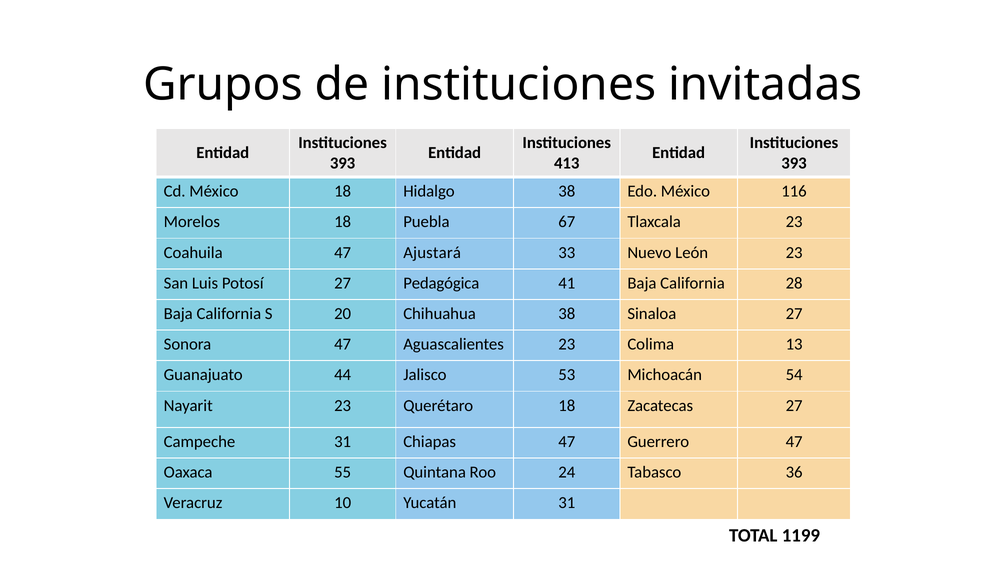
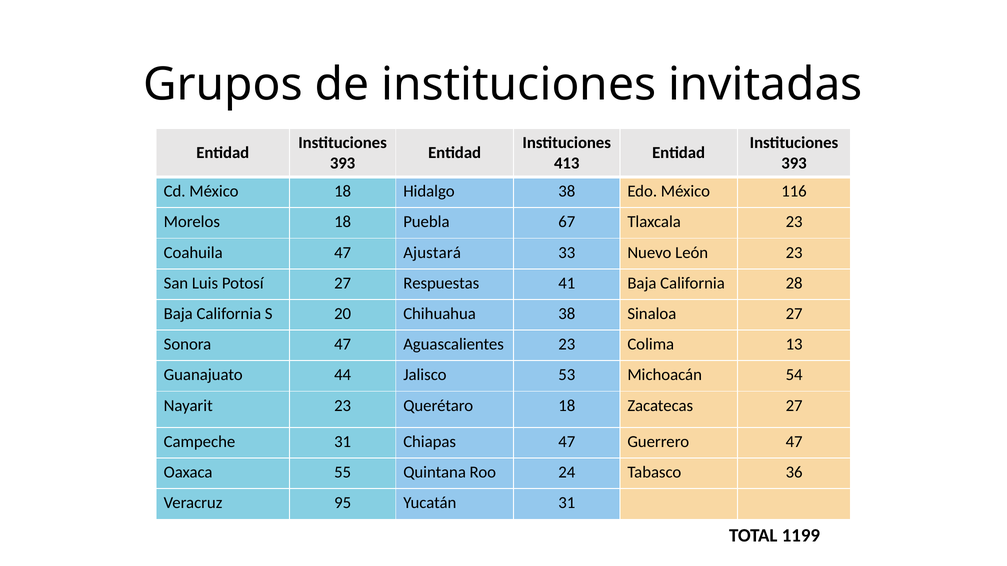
Pedagógica: Pedagógica -> Respuestas
10: 10 -> 95
